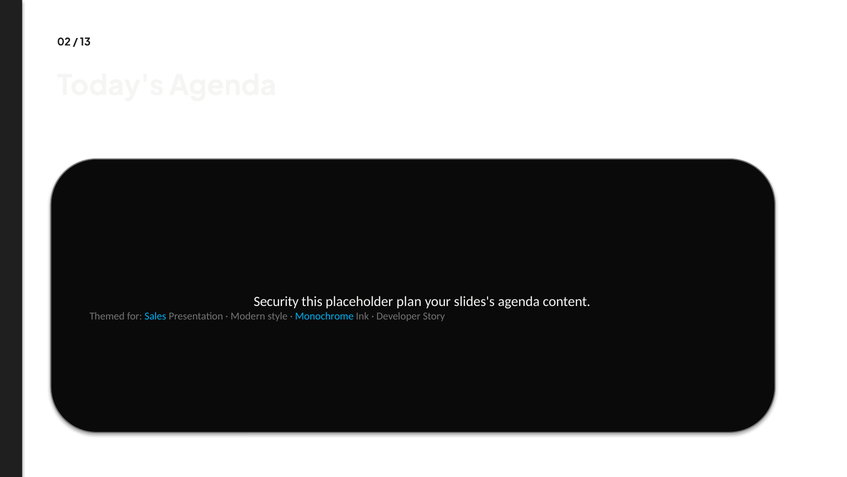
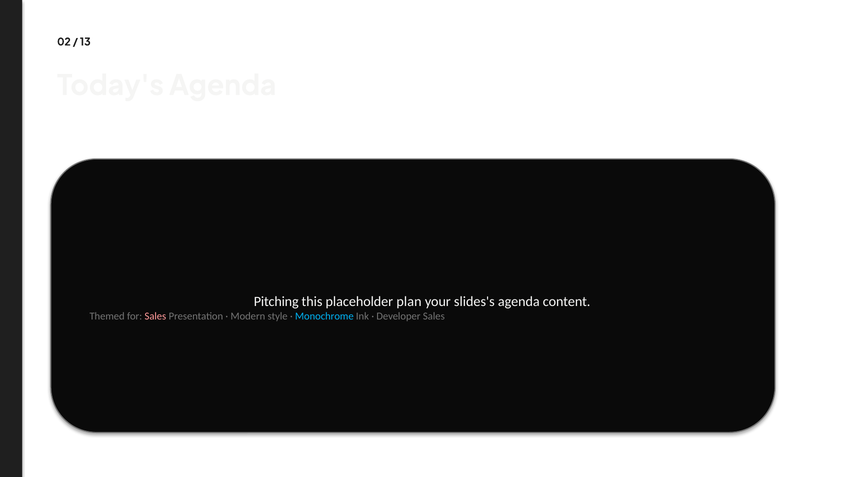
Security: Security -> Pitching
Sales at (155, 316) colour: light blue -> pink
Developer Story: Story -> Sales
